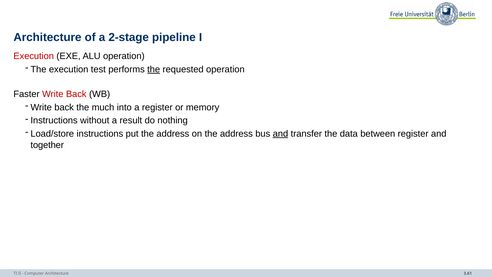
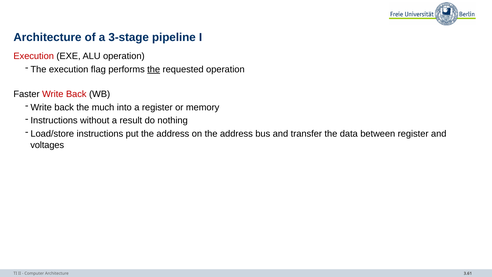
2-stage: 2-stage -> 3-stage
test: test -> flag
and at (280, 134) underline: present -> none
together: together -> voltages
